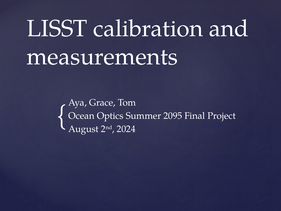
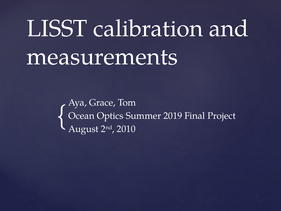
2095: 2095 -> 2019
2024: 2024 -> 2010
